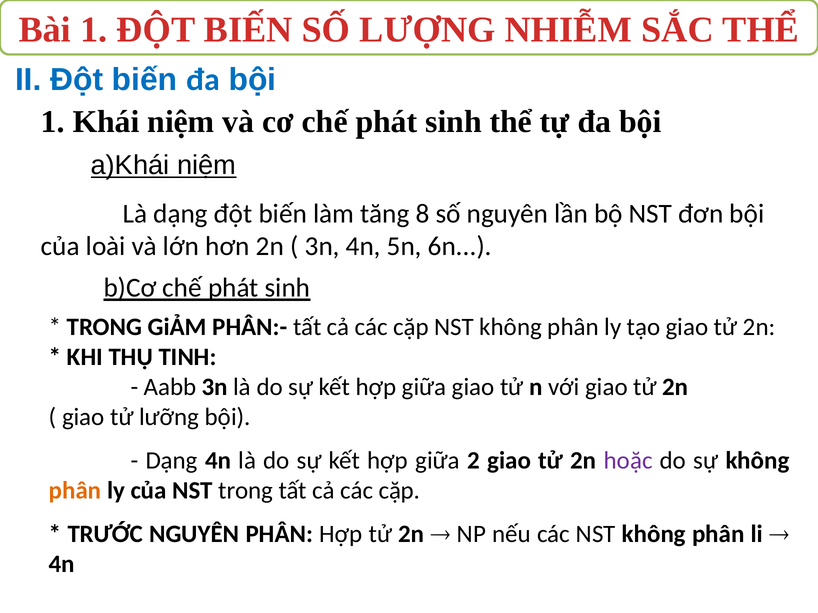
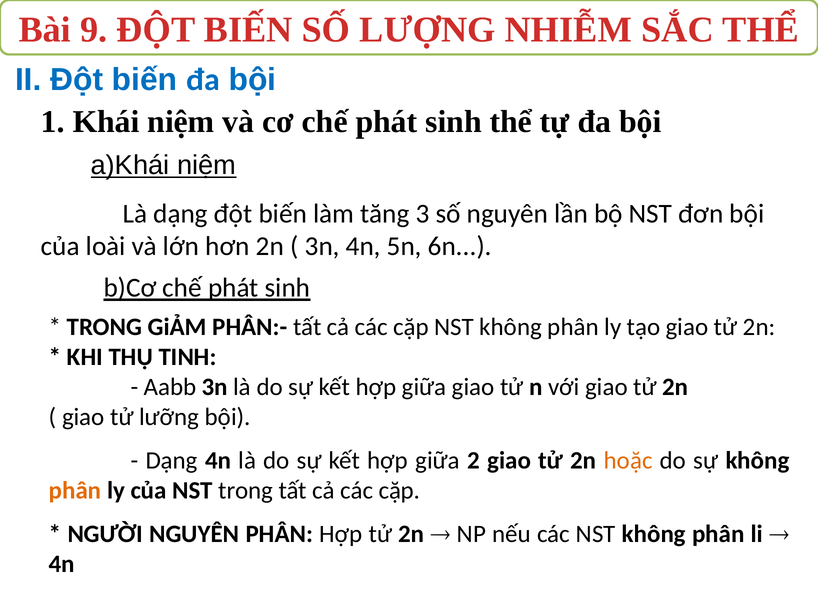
Bài 1: 1 -> 9
8: 8 -> 3
hoặc colour: purple -> orange
TRƯỚC: TRƯỚC -> NGƯỜI
